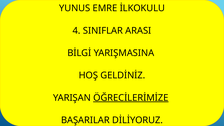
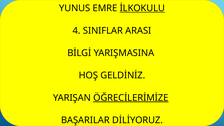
İLKOKULU underline: none -> present
